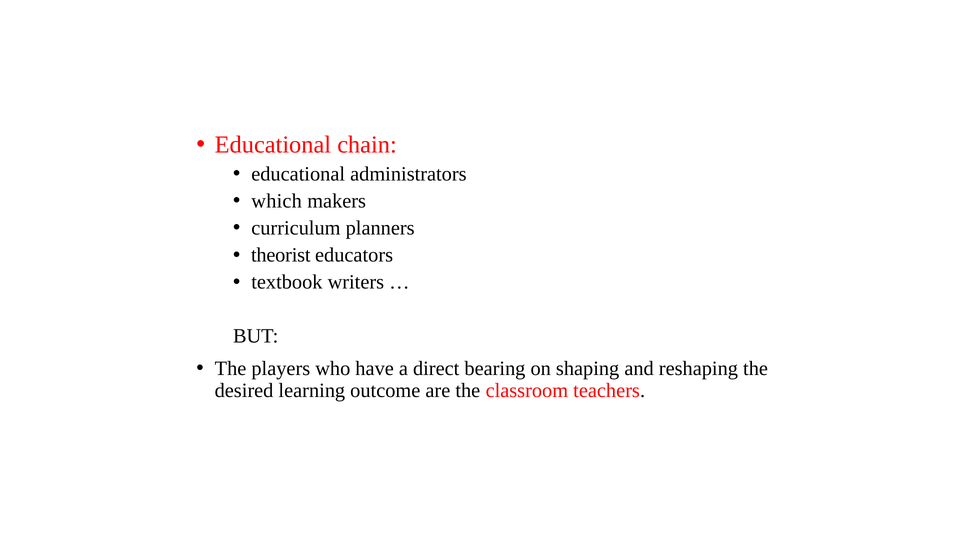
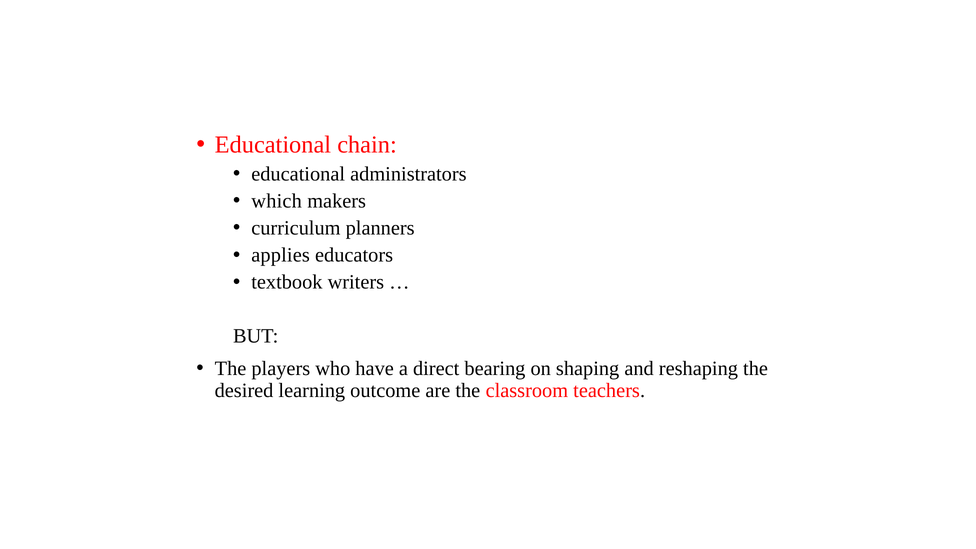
theorist: theorist -> applies
